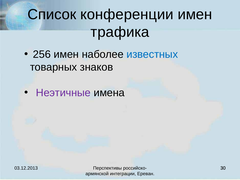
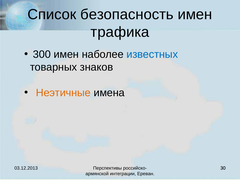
конференции: конференции -> безопасность
256: 256 -> 300
Неэтичные colour: purple -> orange
